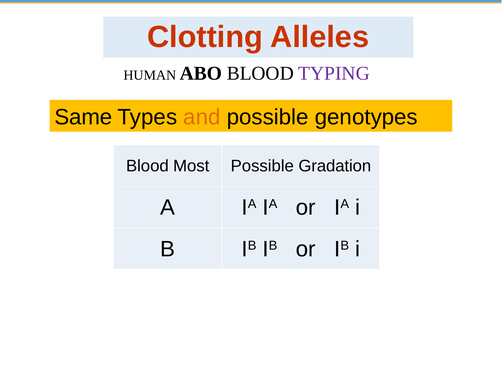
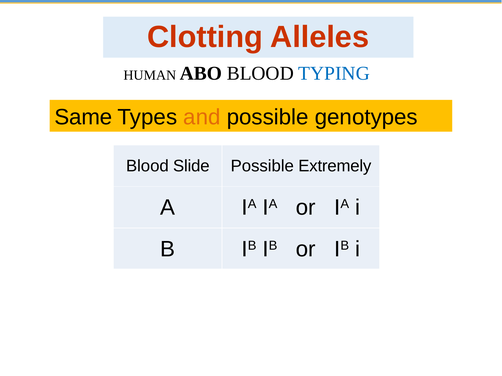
TYPING colour: purple -> blue
Most: Most -> Slide
Gradation: Gradation -> Extremely
